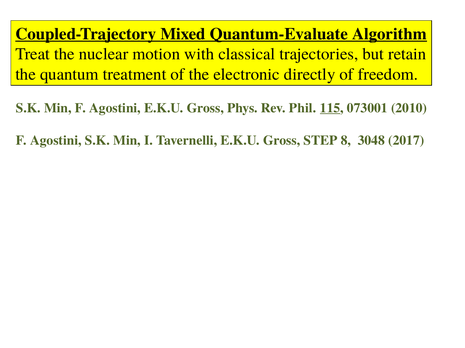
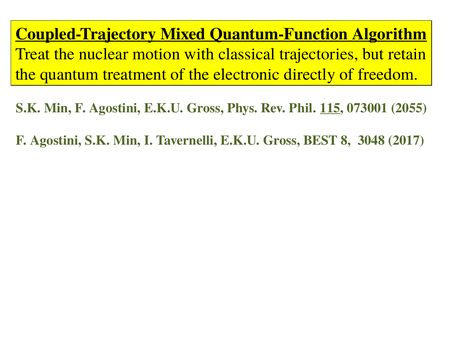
Quantum-Evaluate: Quantum-Evaluate -> Quantum-Function
2010: 2010 -> 2055
STEP: STEP -> BEST
